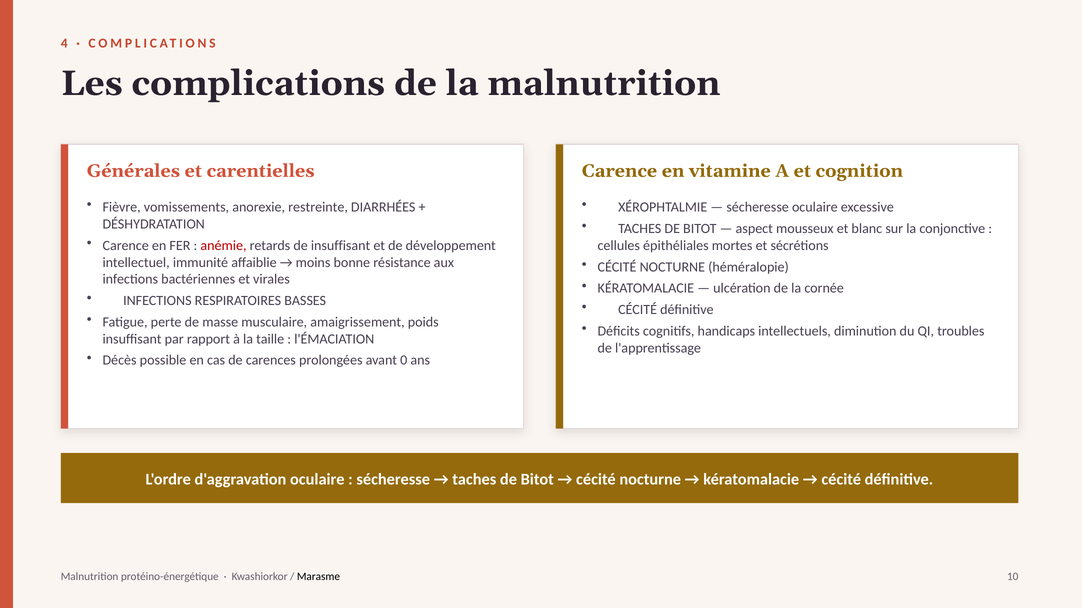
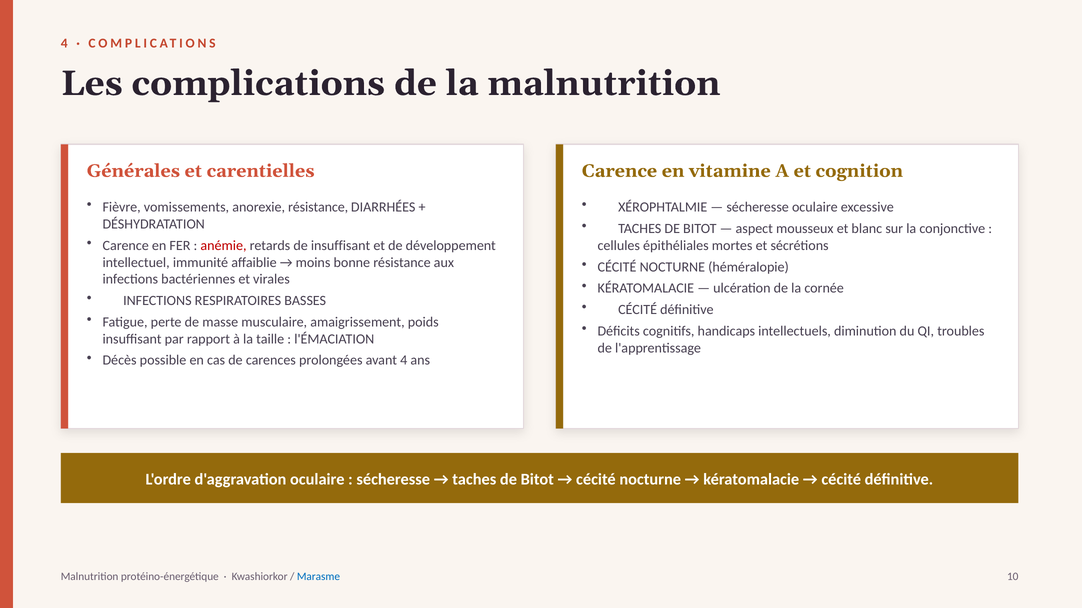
anorexie restreinte: restreinte -> résistance
avant 0: 0 -> 4
Marasme colour: black -> blue
